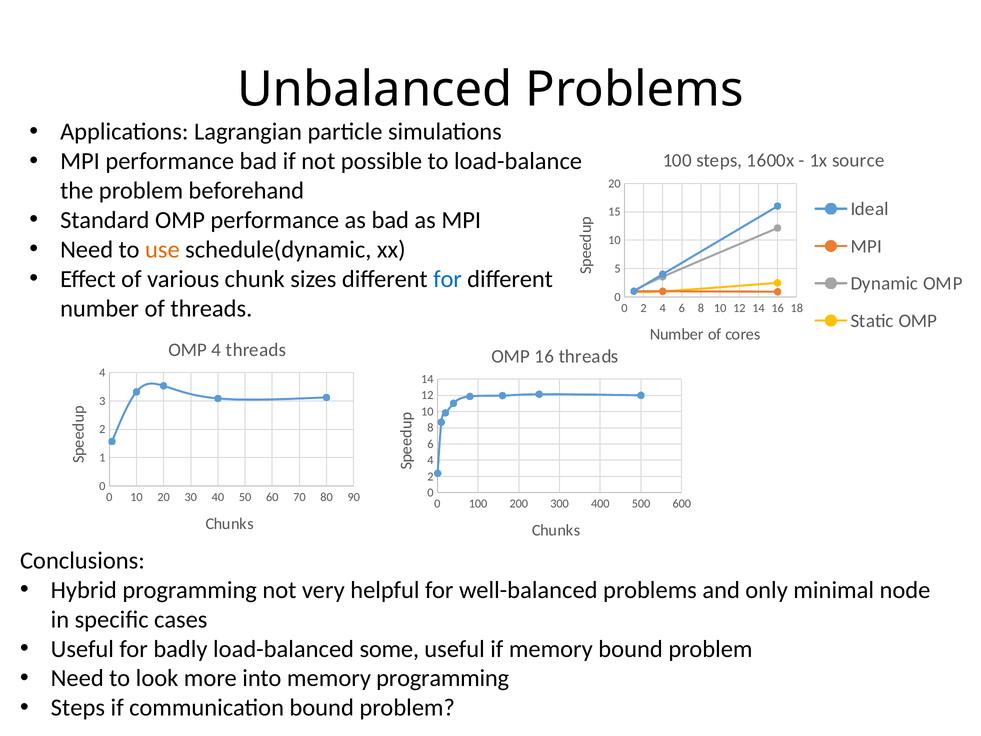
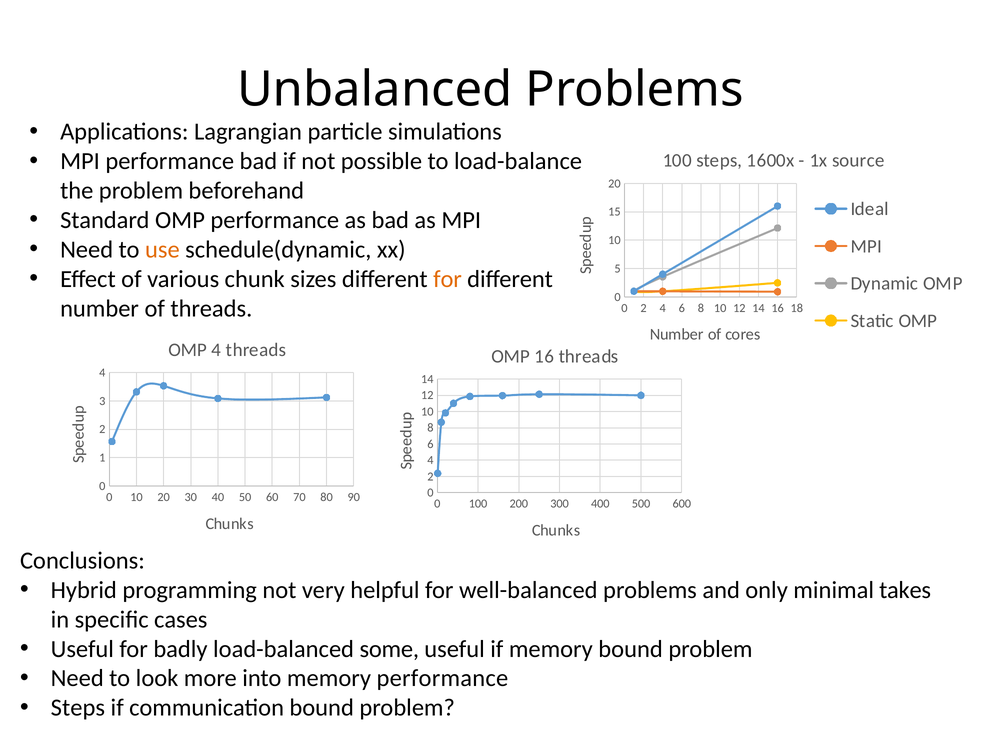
for at (448, 279) colour: blue -> orange
node: node -> takes
memory programming: programming -> performance
